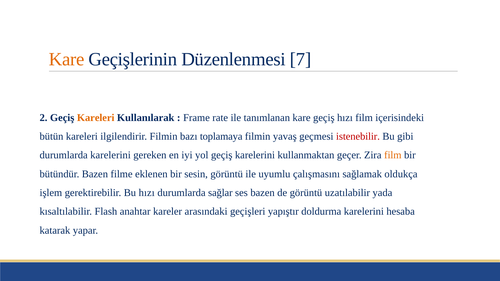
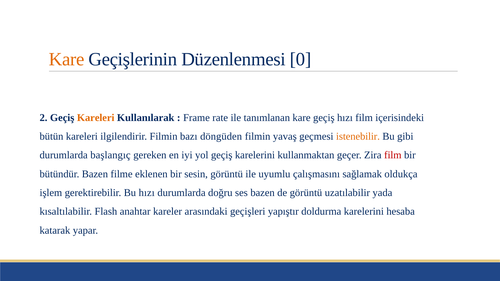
7: 7 -> 0
toplamaya: toplamaya -> döngüden
istenebilir colour: red -> orange
durumlarda karelerini: karelerini -> başlangıç
film at (393, 155) colour: orange -> red
sağlar: sağlar -> doğru
